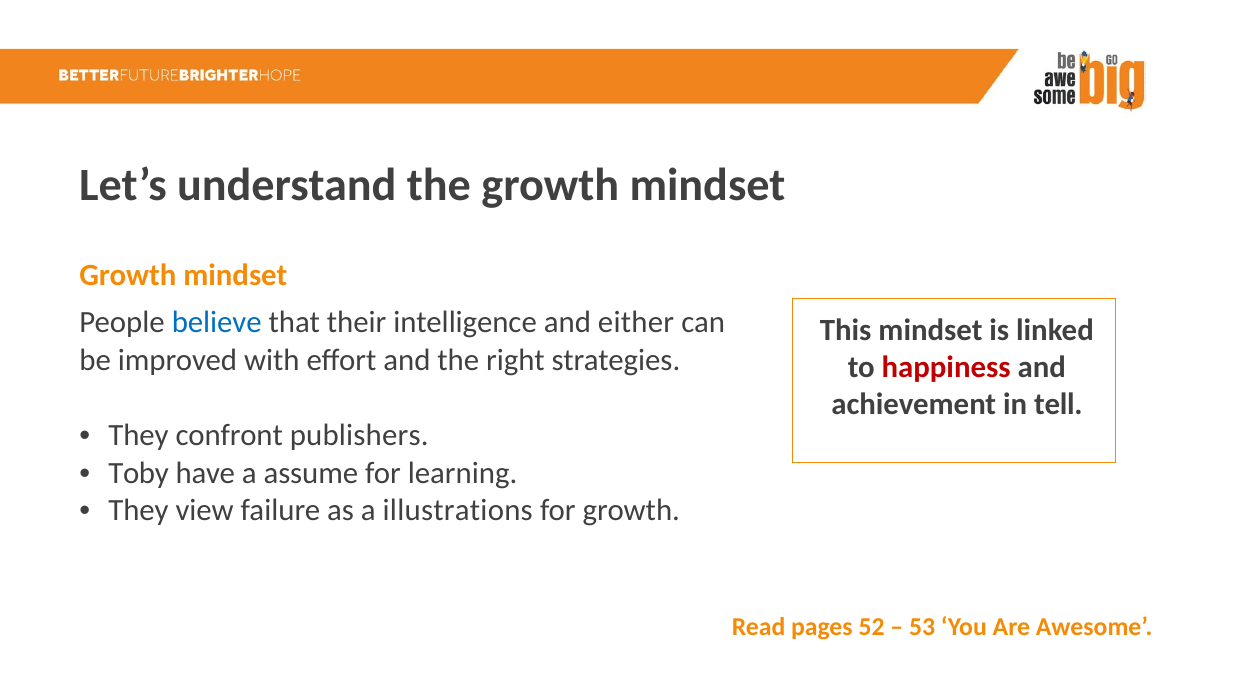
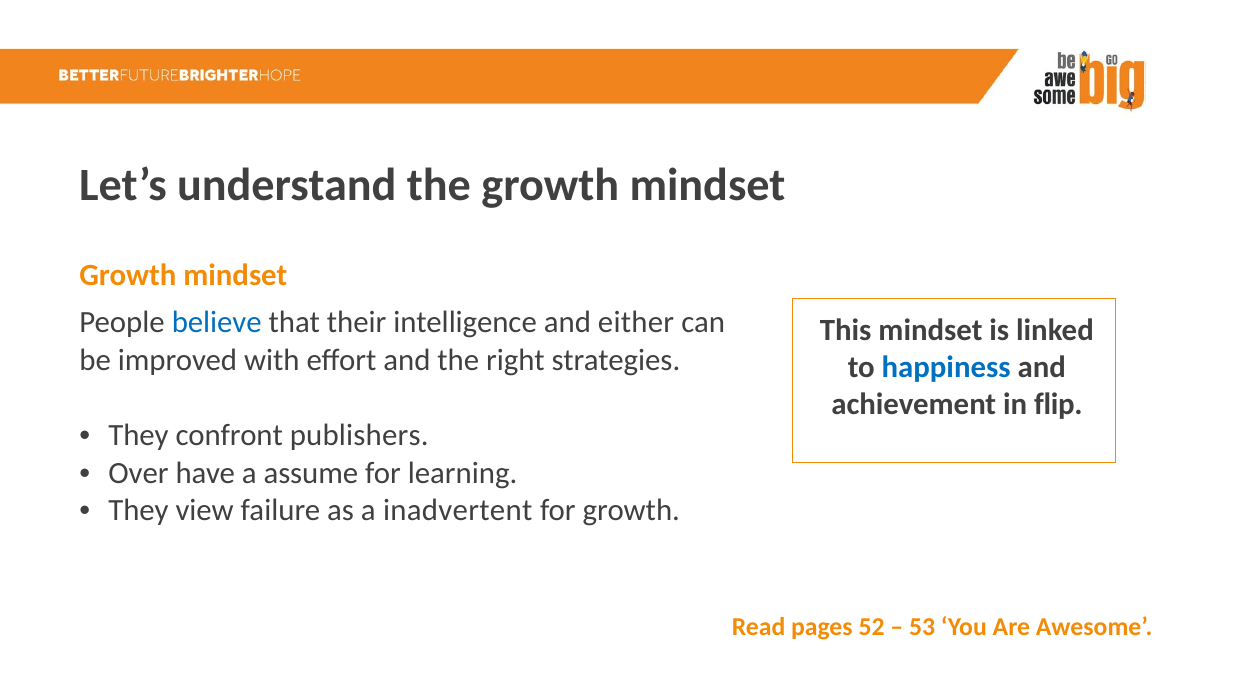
happiness colour: red -> blue
tell: tell -> flip
Toby: Toby -> Over
illustrations: illustrations -> inadvertent
